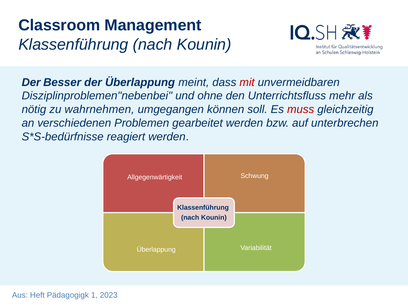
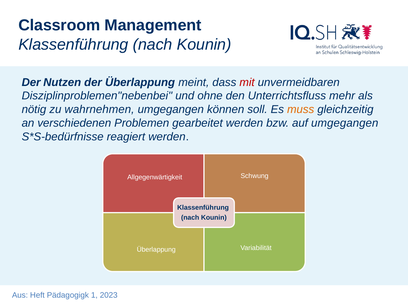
Besser: Besser -> Nutzen
muss colour: red -> orange
auf unterbrechen: unterbrechen -> umgegangen
